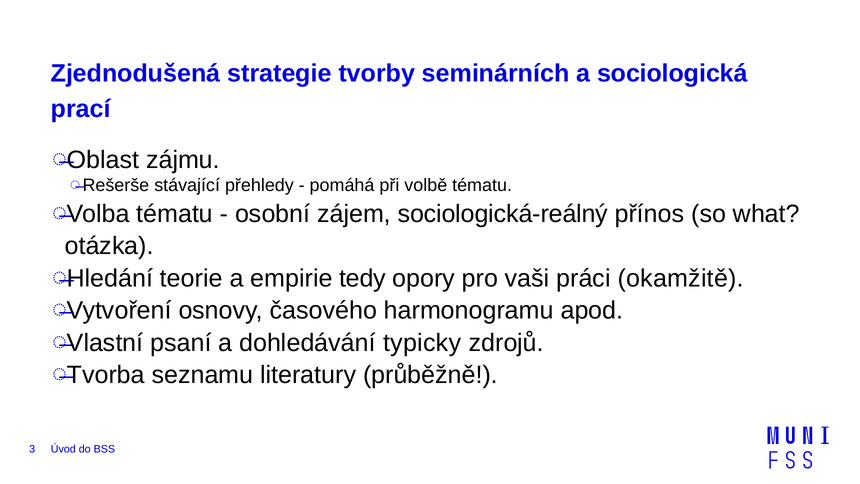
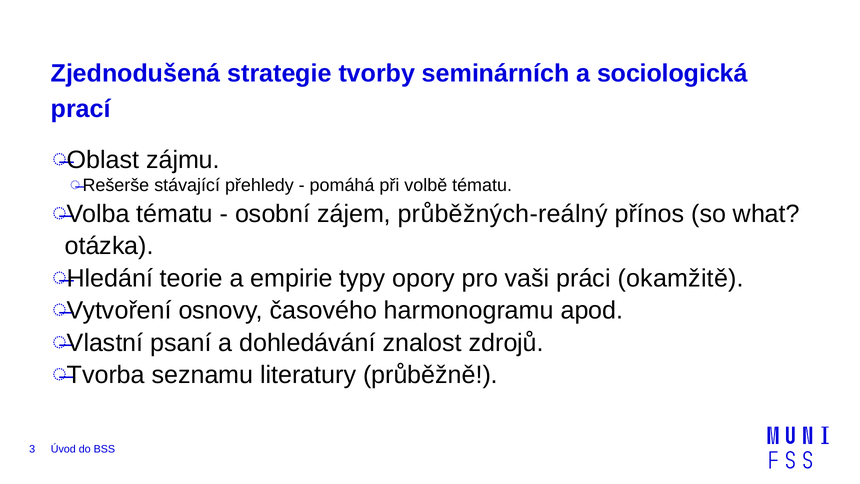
sociologická-reálný: sociologická-reálný -> průběžných-reálný
tedy: tedy -> typy
typicky: typicky -> znalost
